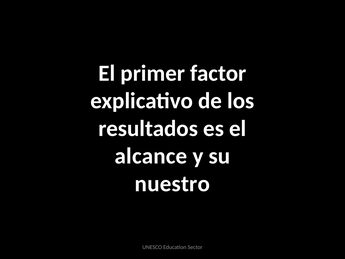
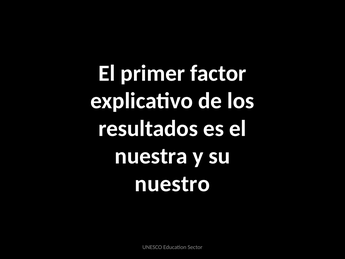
alcance: alcance -> nuestra
